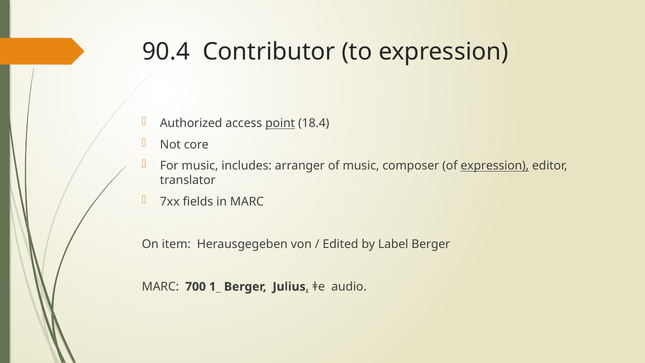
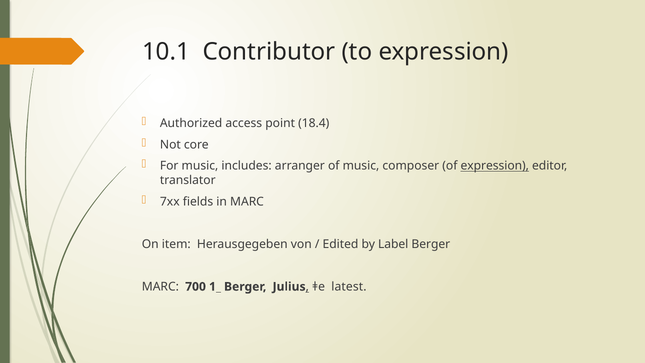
90.4: 90.4 -> 10.1
point underline: present -> none
audio: audio -> latest
